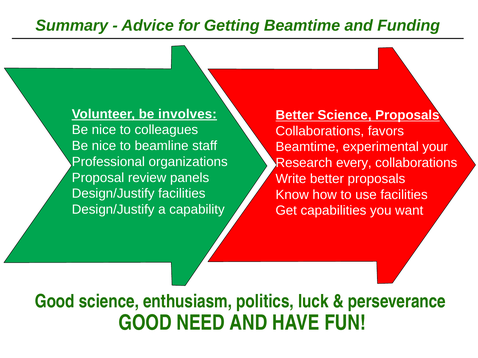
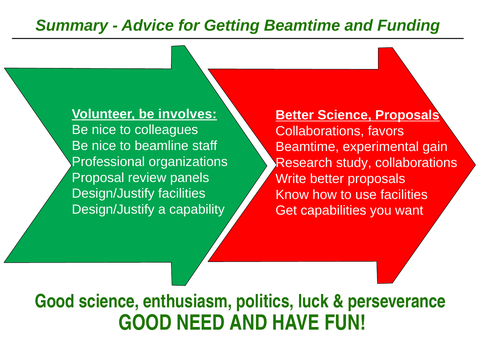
your: your -> gain
every: every -> study
